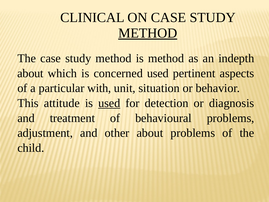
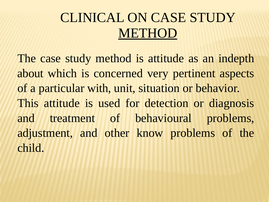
is method: method -> attitude
concerned used: used -> very
used at (109, 103) underline: present -> none
other about: about -> know
